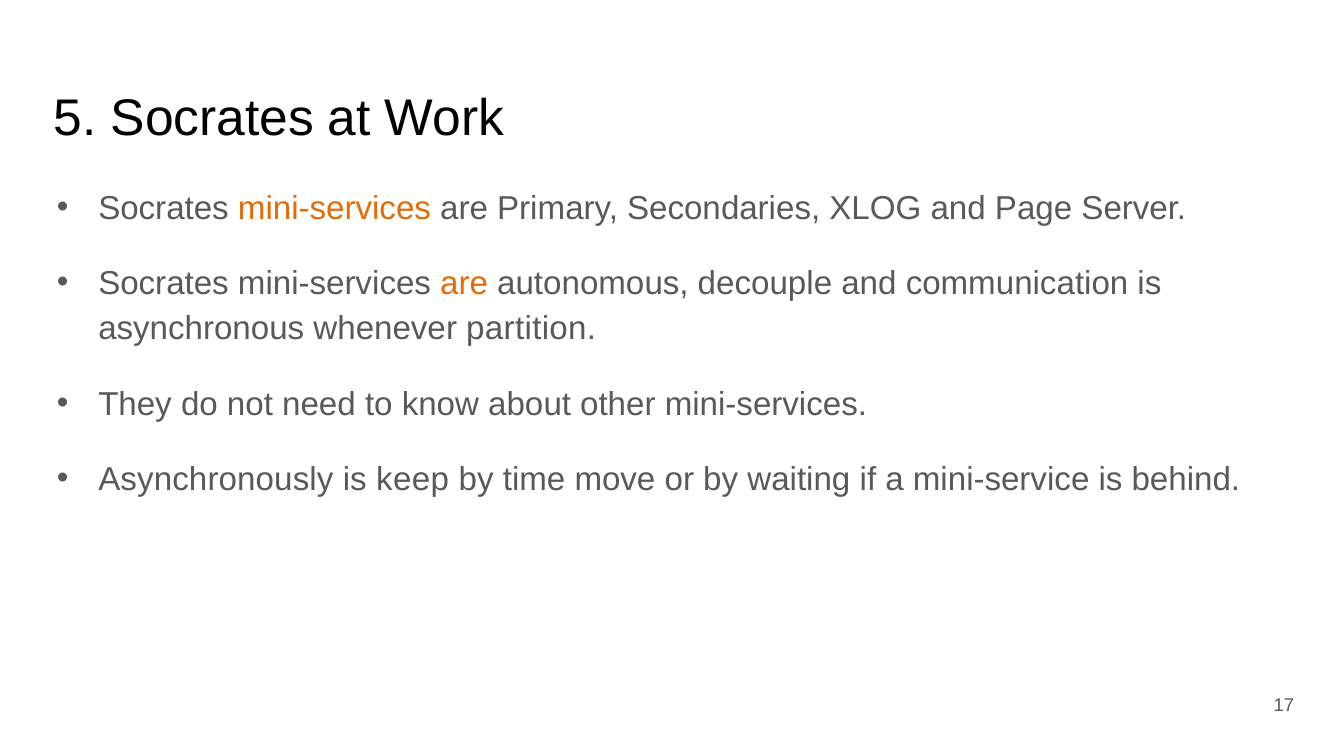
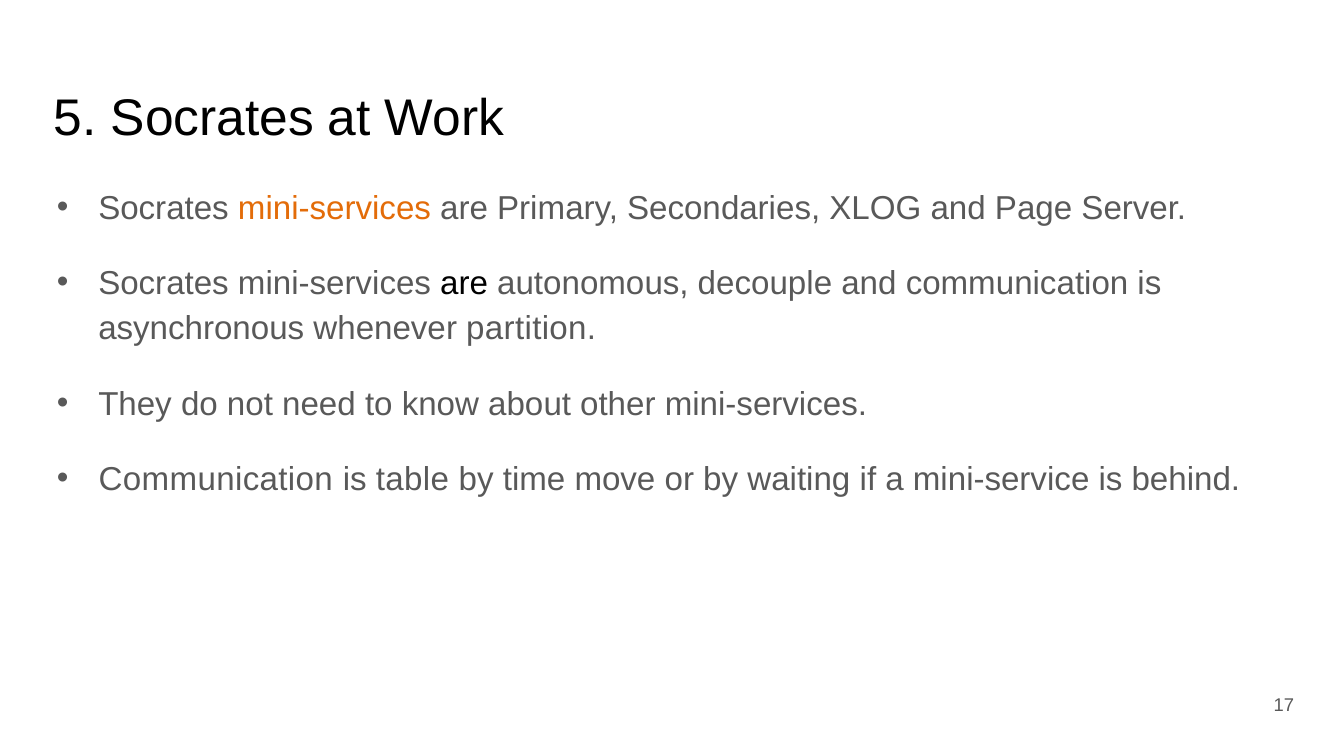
are at (464, 283) colour: orange -> black
Asynchronously at (216, 479): Asynchronously -> Communication
keep: keep -> table
